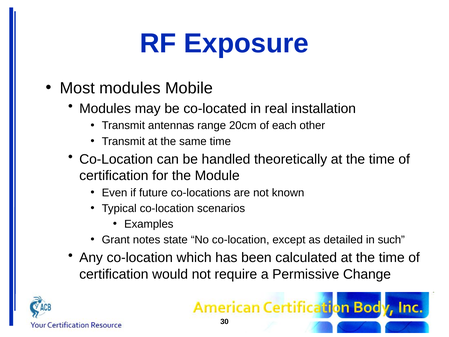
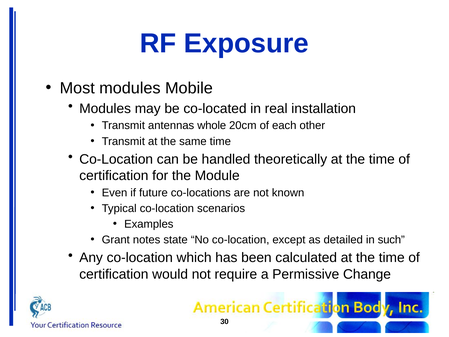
range: range -> whole
